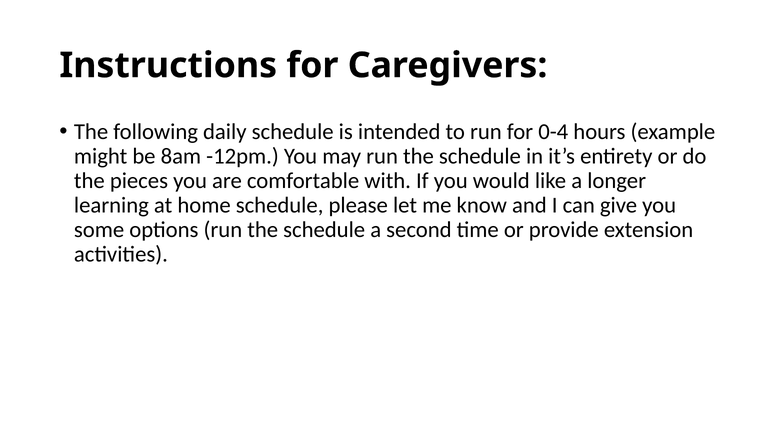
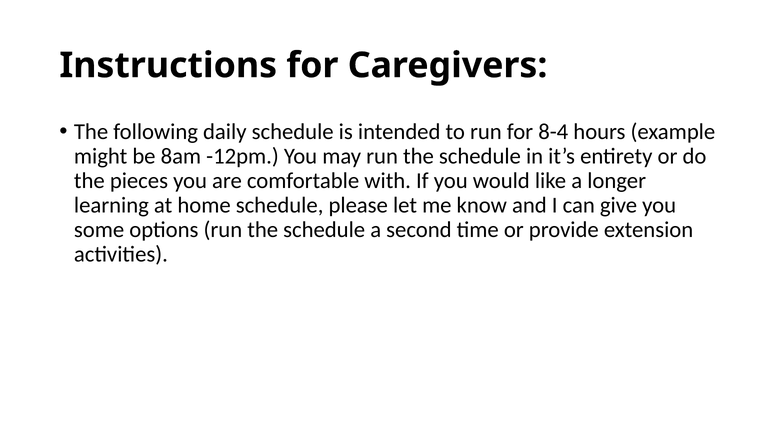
0-4: 0-4 -> 8-4
